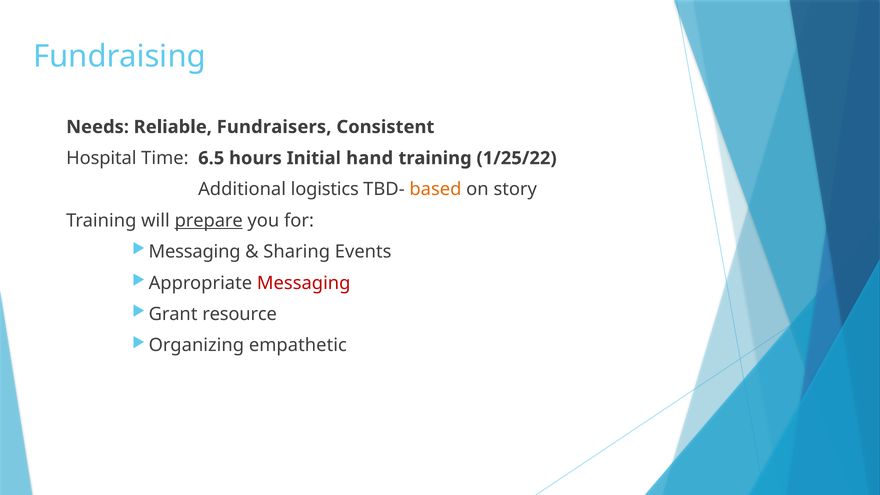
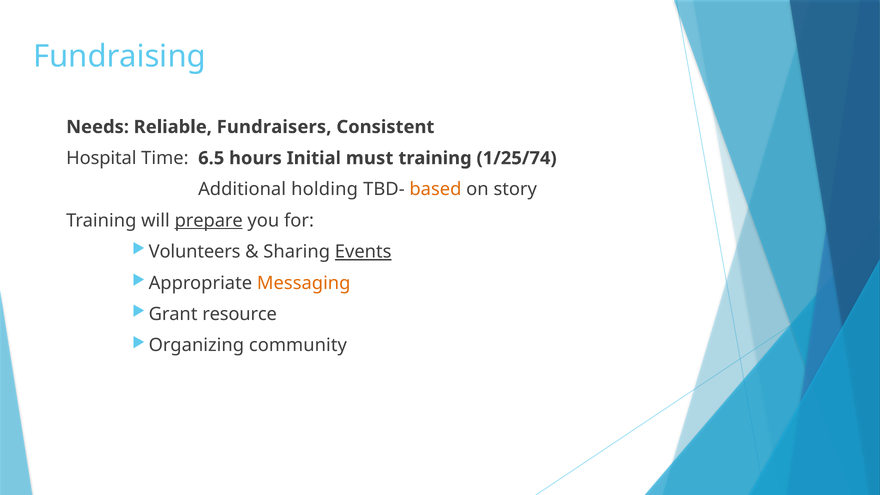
hand: hand -> must
1/25/22: 1/25/22 -> 1/25/74
logistics: logistics -> holding
Messaging at (195, 252): Messaging -> Volunteers
Events underline: none -> present
Messaging at (304, 283) colour: red -> orange
empathetic: empathetic -> community
